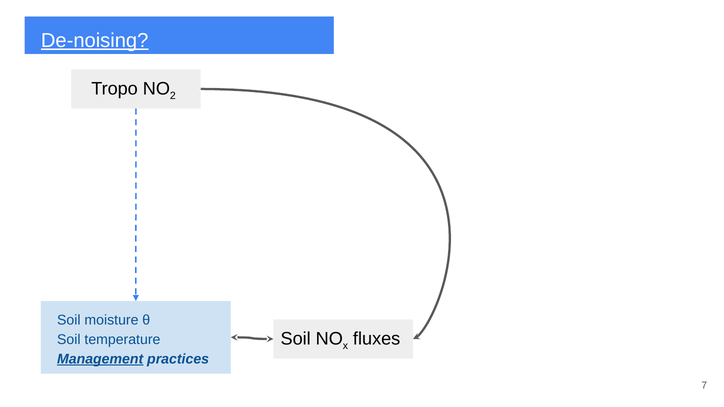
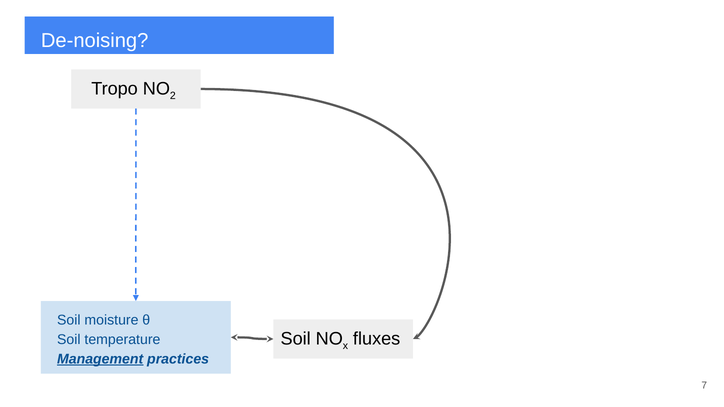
De-noising underline: present -> none
